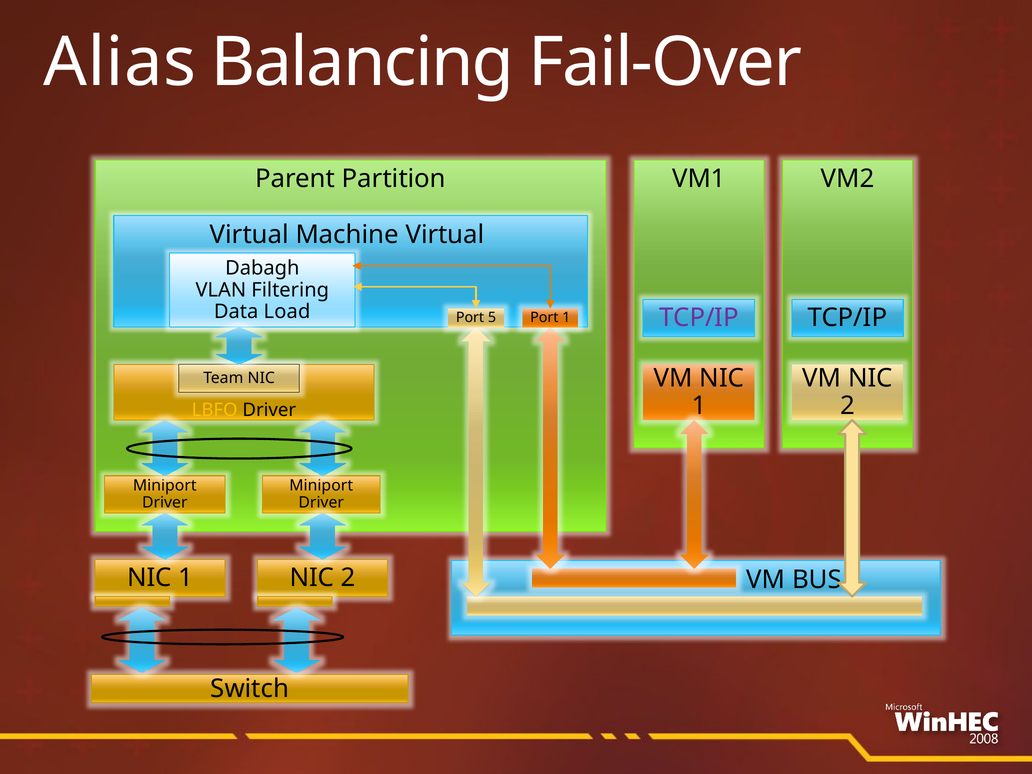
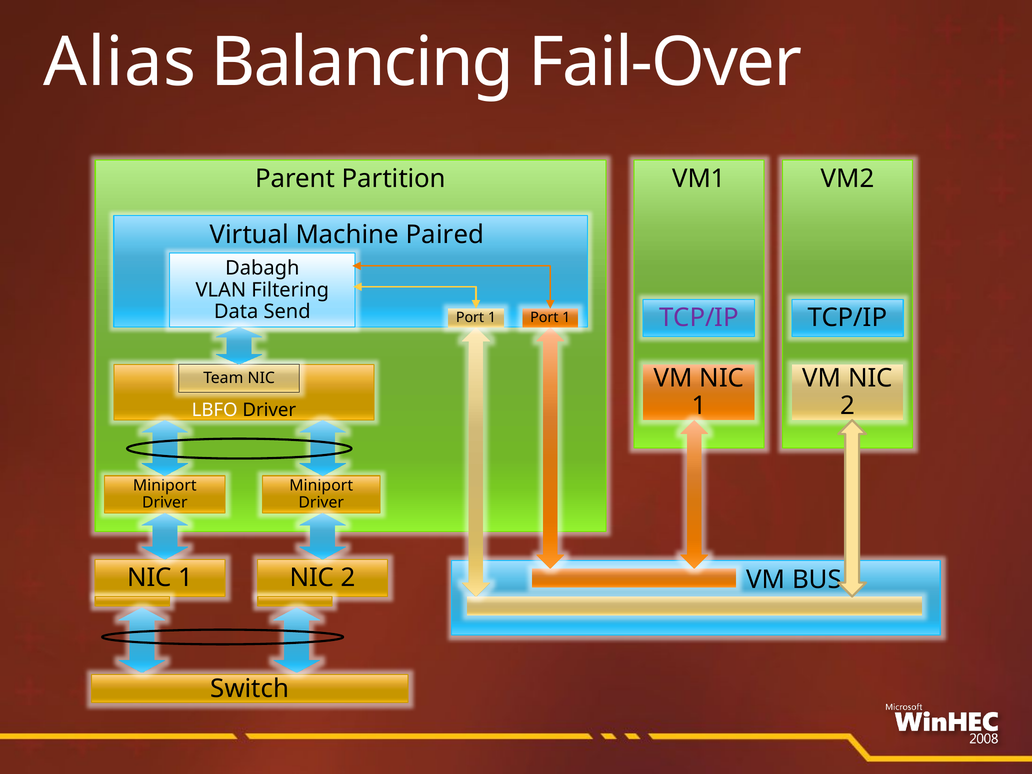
Virtual at (445, 235): Virtual -> Paired
Load: Load -> Send
5 at (492, 318): 5 -> 1
LBFO colour: yellow -> white
